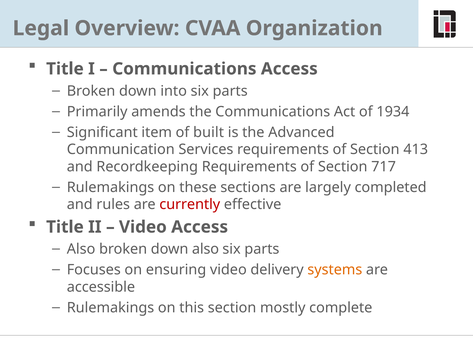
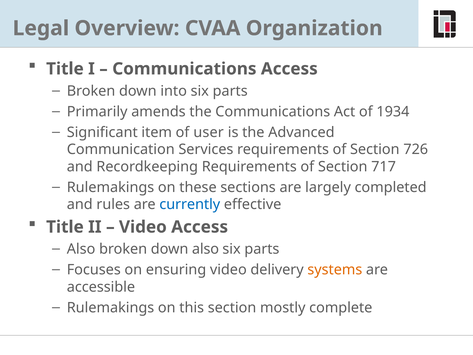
built: built -> user
413: 413 -> 726
currently colour: red -> blue
